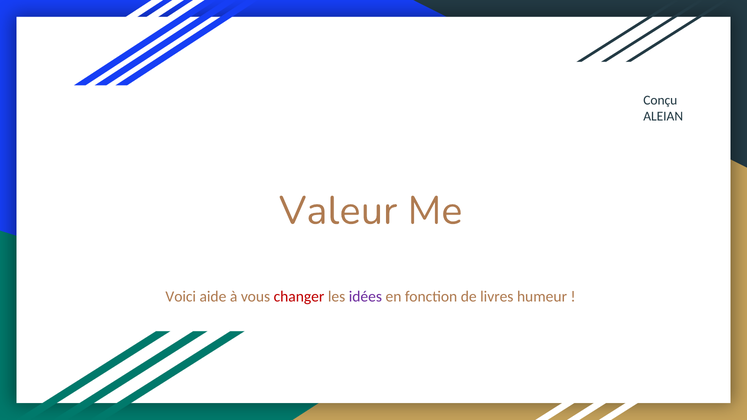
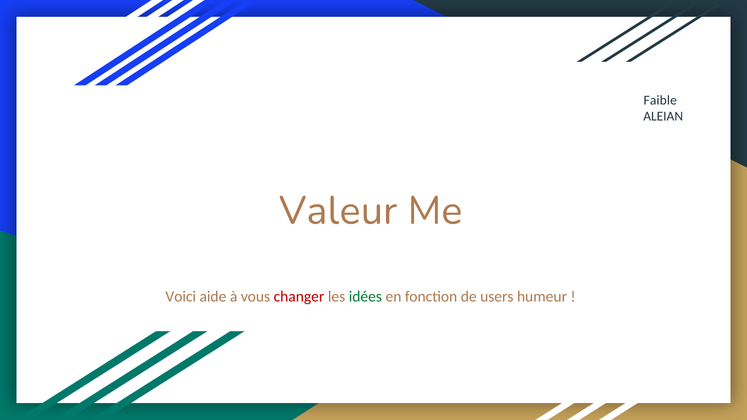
Conçu: Conçu -> Faible
idées colour: purple -> green
livres: livres -> users
